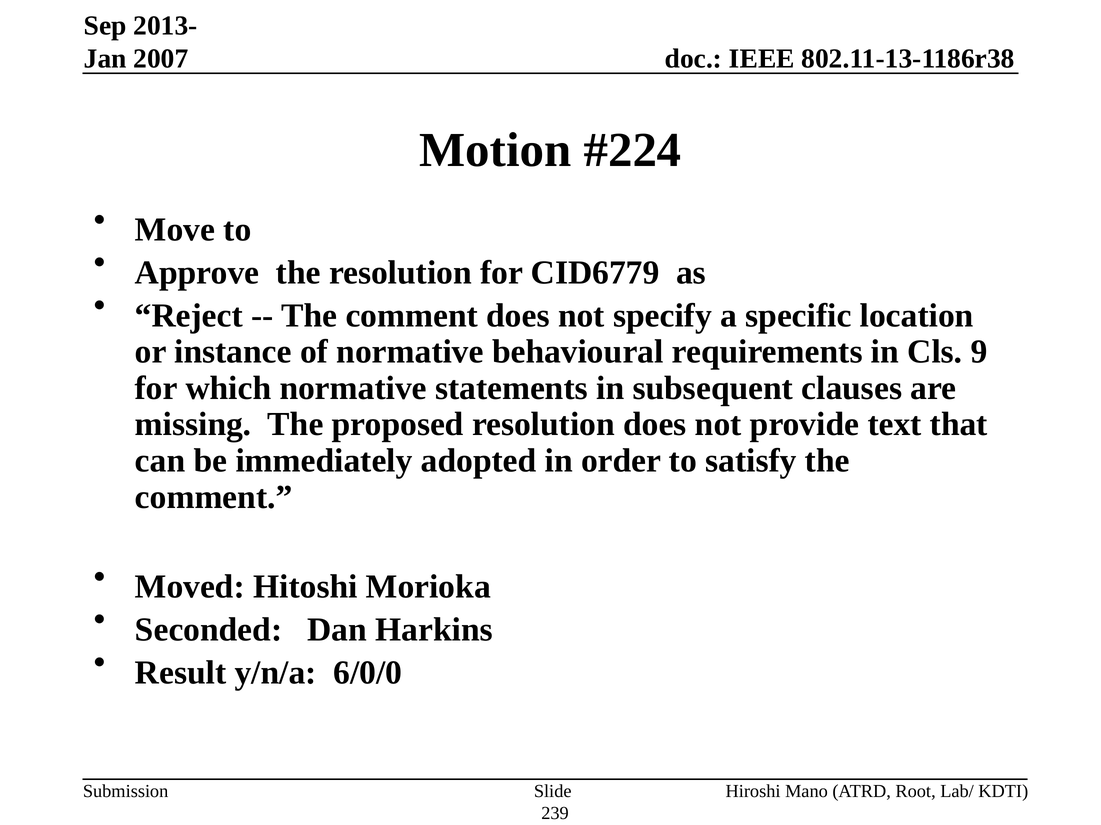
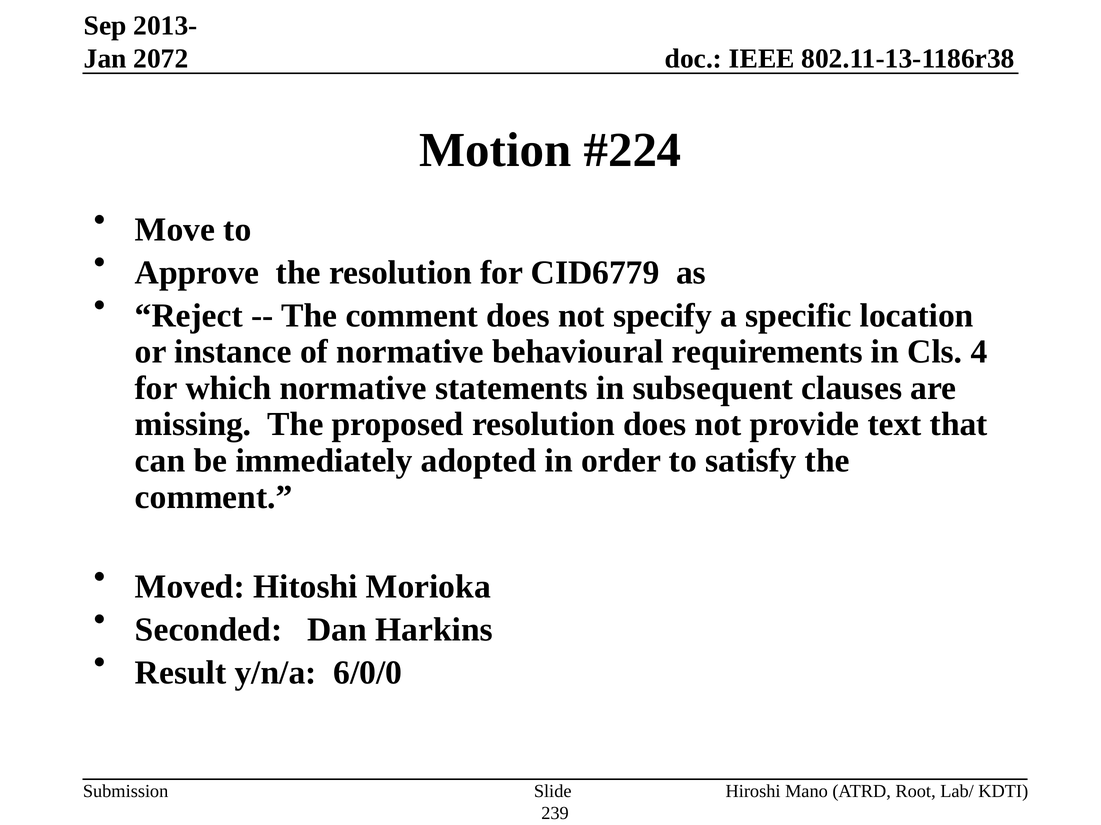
2007: 2007 -> 2072
9: 9 -> 4
